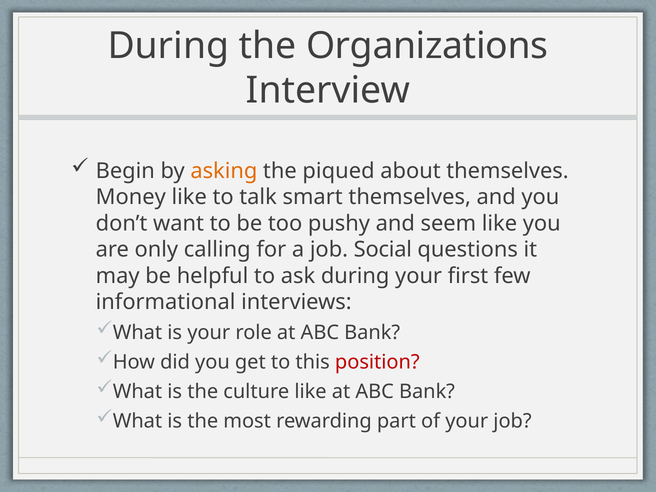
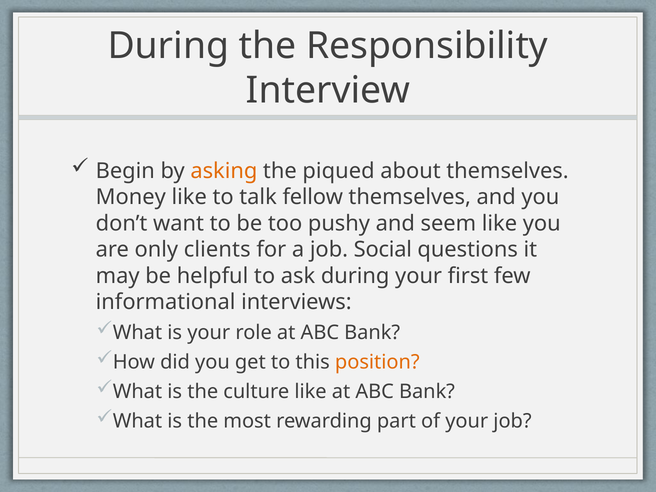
Organizations: Organizations -> Responsibility
smart: smart -> fellow
calling: calling -> clients
position colour: red -> orange
